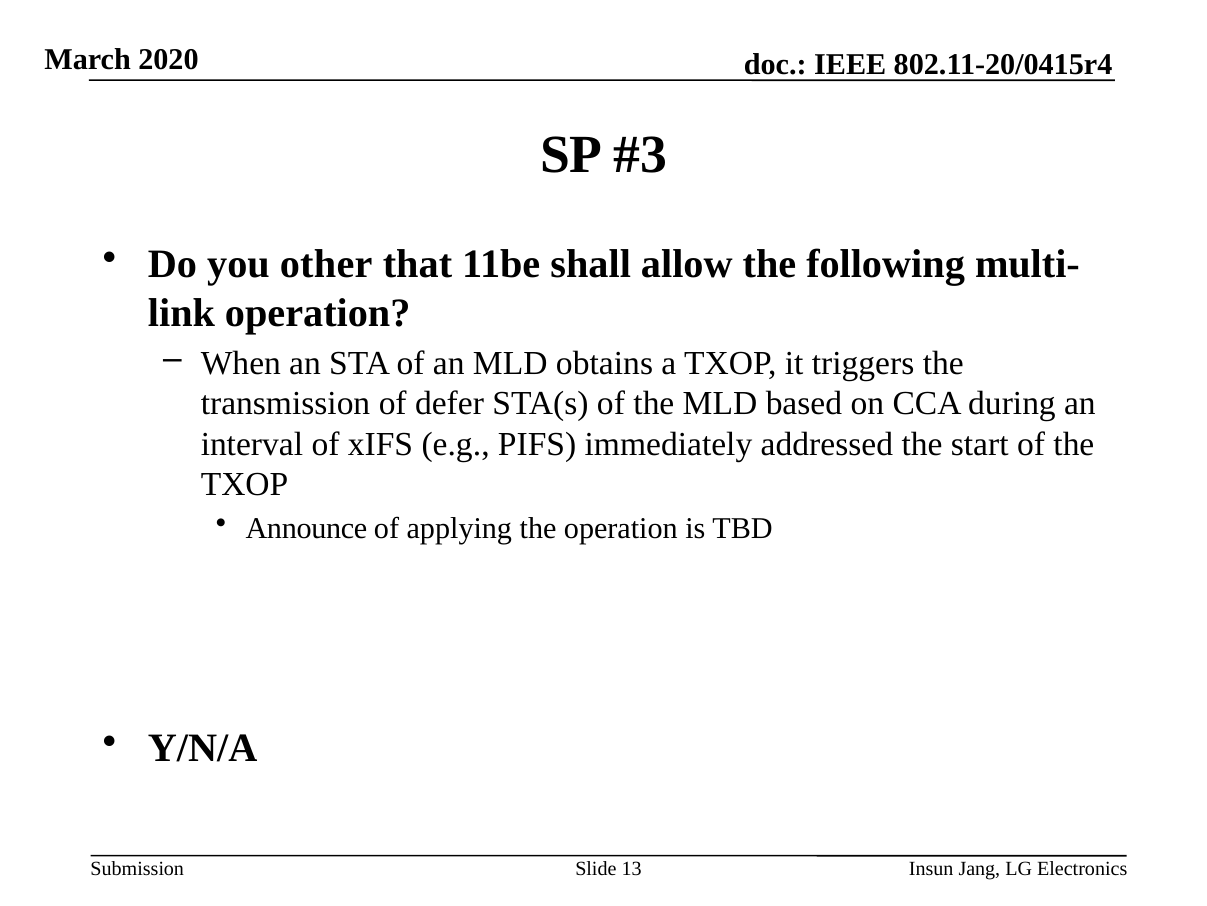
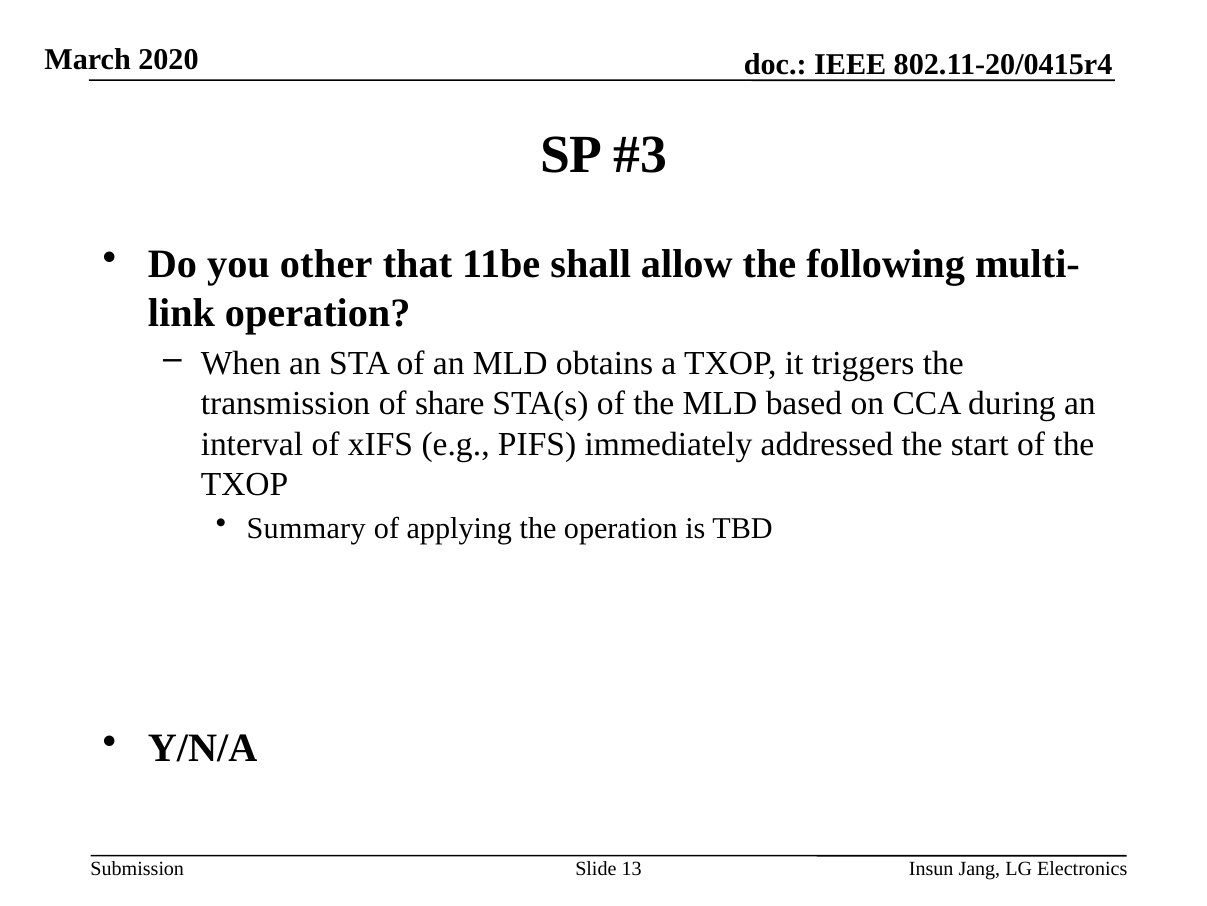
defer: defer -> share
Announce: Announce -> Summary
